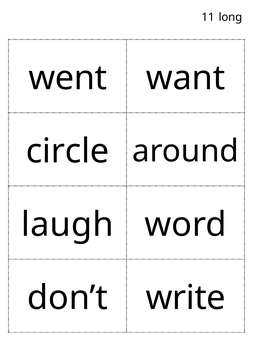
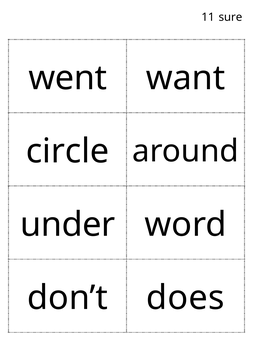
long: long -> sure
laugh: laugh -> under
write: write -> does
